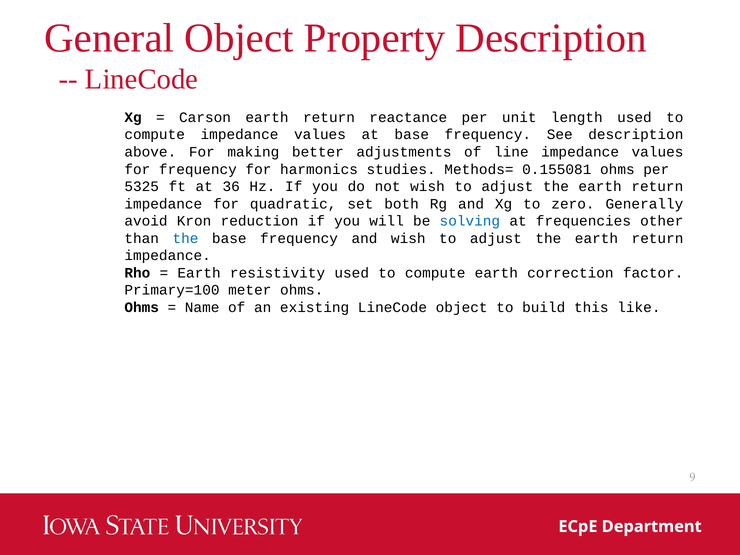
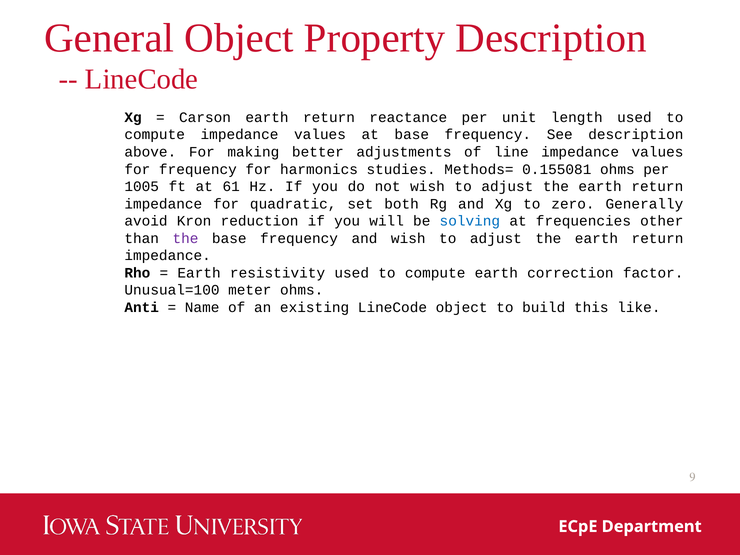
5325: 5325 -> 1005
36: 36 -> 61
the at (186, 238) colour: blue -> purple
Primary=100: Primary=100 -> Unusual=100
Ohms at (142, 307): Ohms -> Anti
